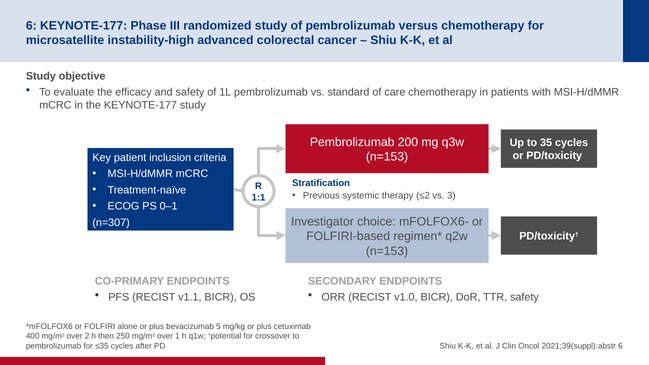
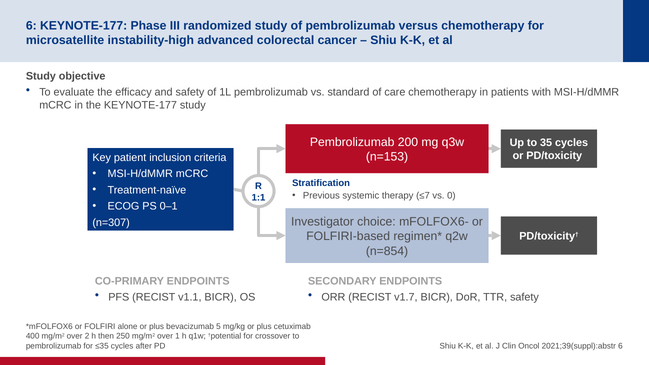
≤2: ≤2 -> ≤7
3: 3 -> 0
n=153 at (387, 251): n=153 -> n=854
v1.0: v1.0 -> v1.7
